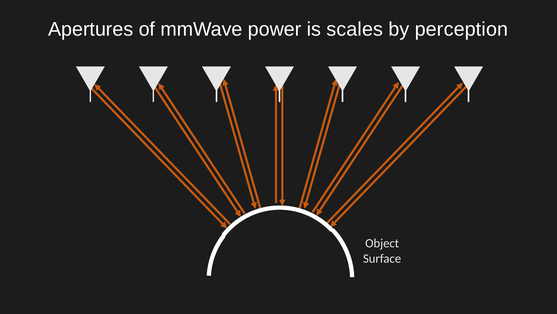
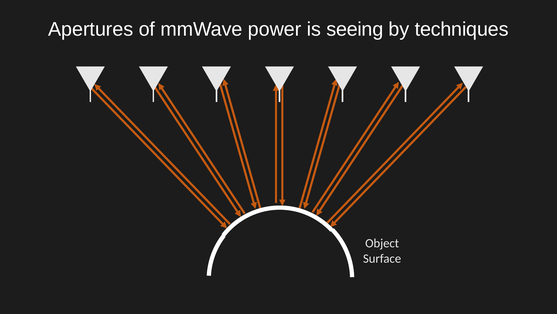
scales: scales -> seeing
perception: perception -> techniques
